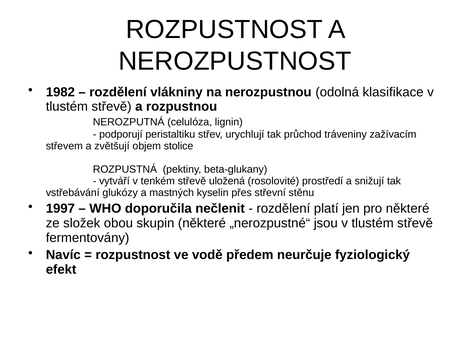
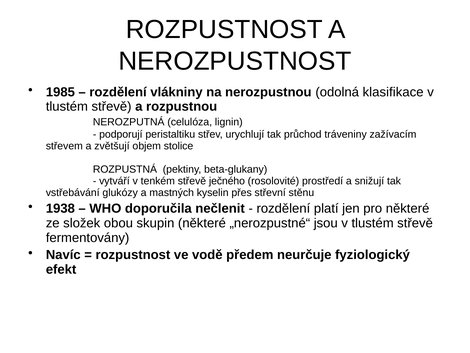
1982: 1982 -> 1985
uložená: uložená -> ječného
1997: 1997 -> 1938
